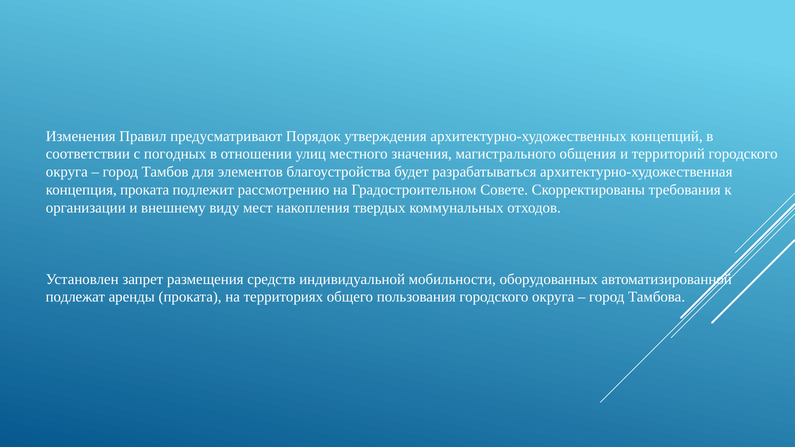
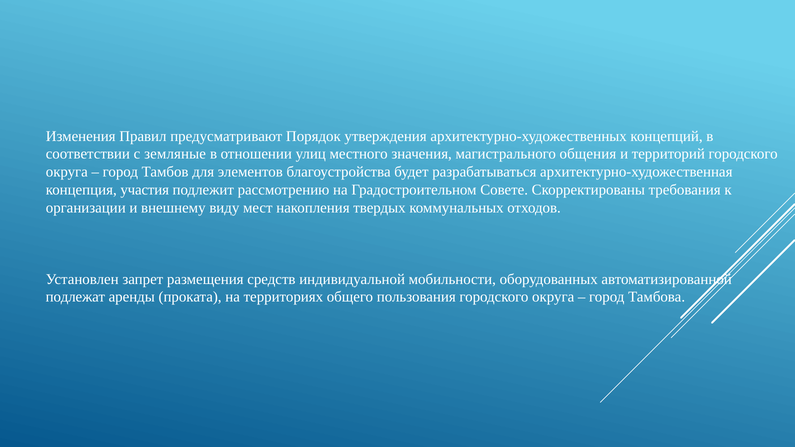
погодных: погодных -> земляные
концепция проката: проката -> участия
